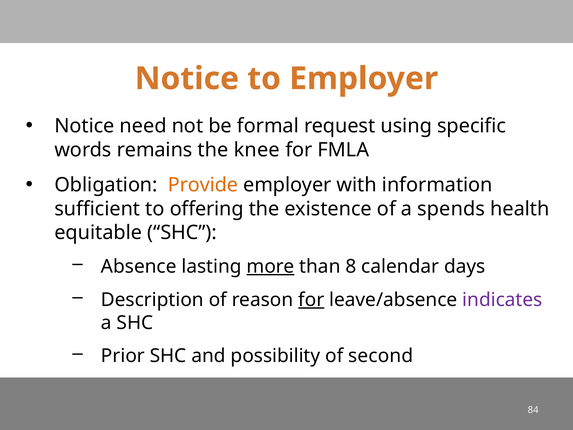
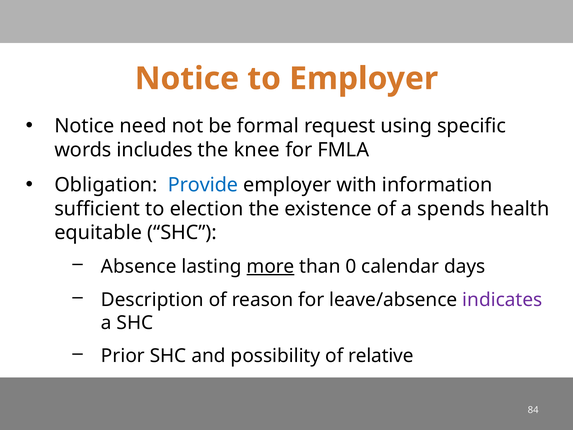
remains: remains -> includes
Provide colour: orange -> blue
offering: offering -> election
8: 8 -> 0
for at (311, 300) underline: present -> none
second: second -> relative
